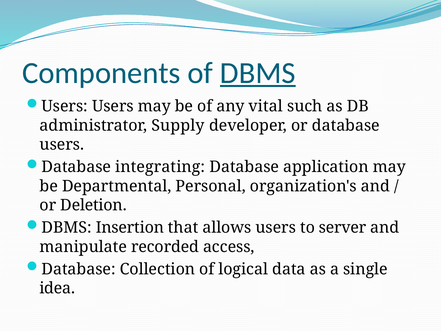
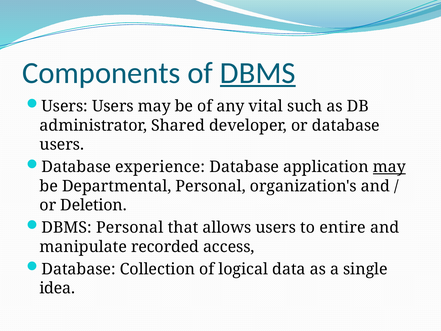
Supply: Supply -> Shared
integrating: integrating -> experience
may at (389, 167) underline: none -> present
DBMS Insertion: Insertion -> Personal
server: server -> entire
